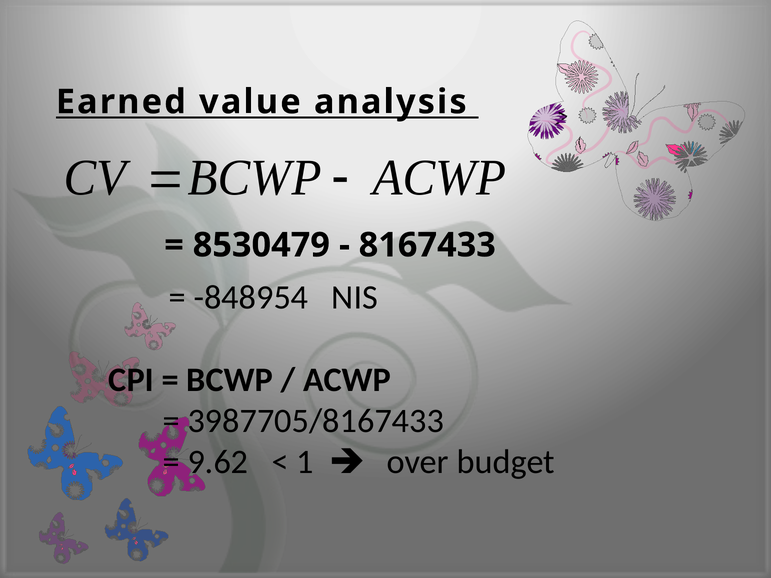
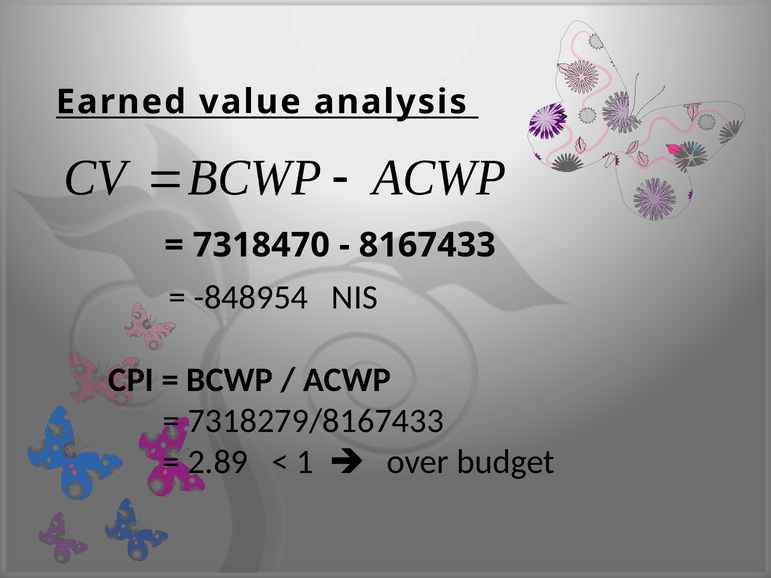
8530479: 8530479 -> 7318470
3987705/8167433: 3987705/8167433 -> 7318279/8167433
9.62: 9.62 -> 2.89
